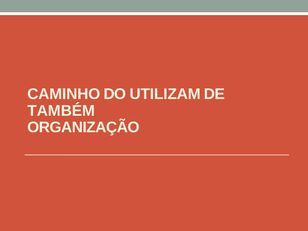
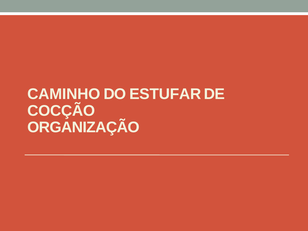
UTILIZAM: UTILIZAM -> ESTUFAR
TAMBÉM: TAMBÉM -> COCÇÃO
